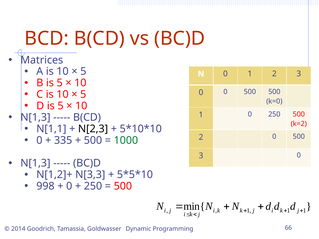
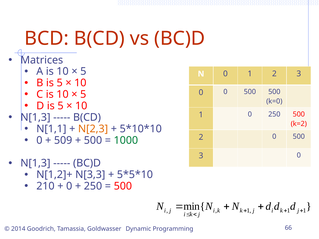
N[2,3 colour: black -> orange
335: 335 -> 509
998: 998 -> 210
